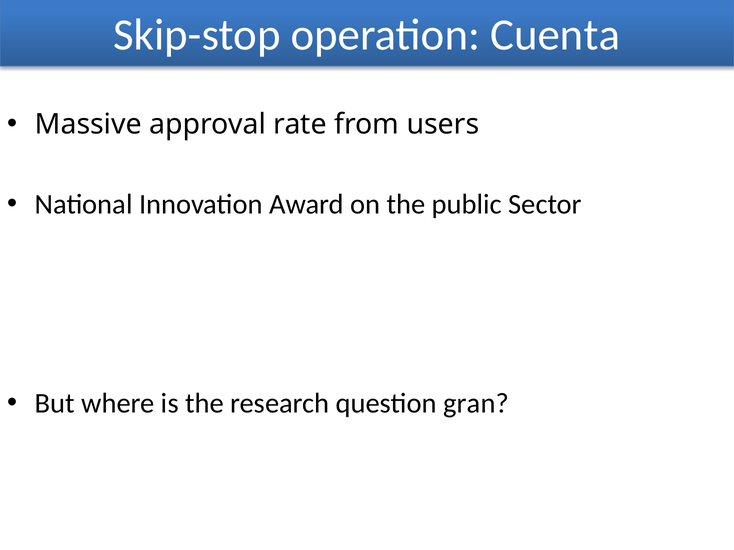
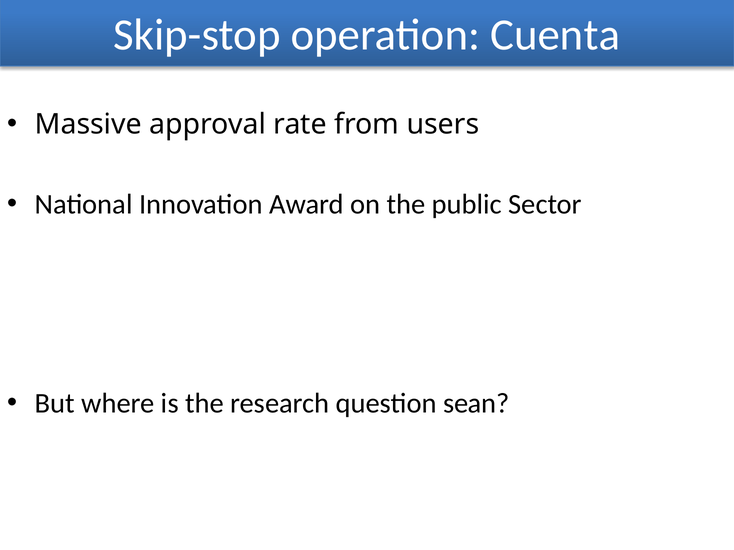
gran: gran -> sean
